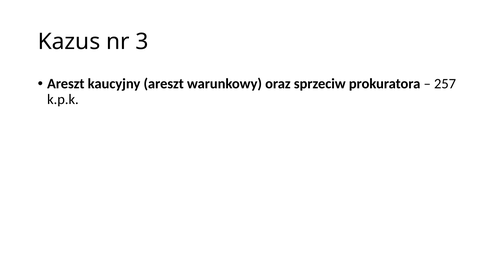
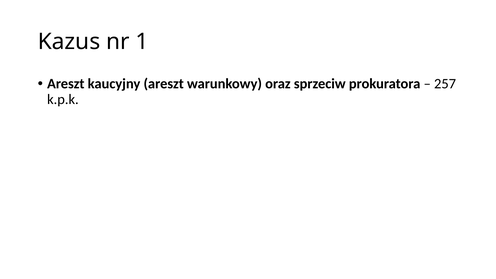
3: 3 -> 1
